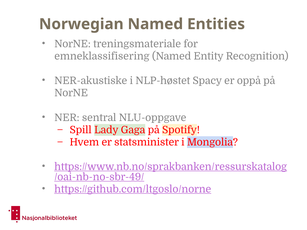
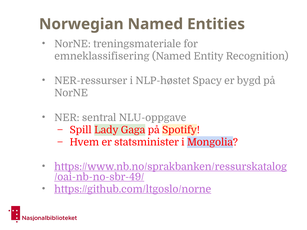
NER-akustiske: NER-akustiske -> NER-ressurser
oppå: oppå -> bygd
